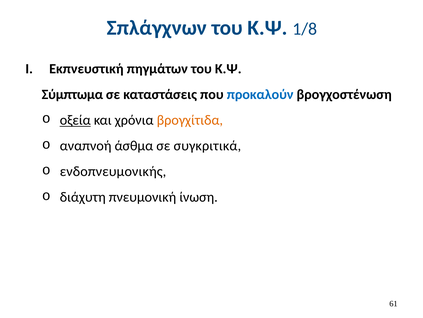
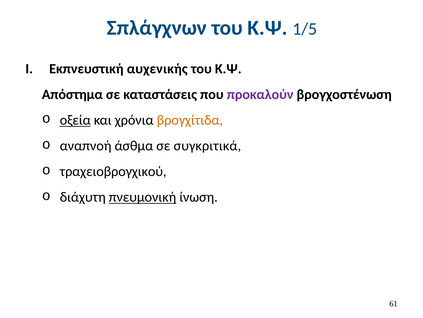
1/8: 1/8 -> 1/5
πηγμάτων: πηγμάτων -> αυχενικής
Σύμπτωμα: Σύμπτωμα -> Απόστημα
προκαλούν colour: blue -> purple
ενδοπνευμονικής: ενδοπνευμονικής -> τραχειοβρογχικού
πνευμονική underline: none -> present
